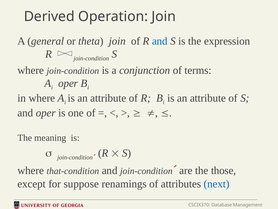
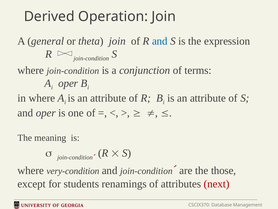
that-condition: that-condition -> very-condition
suppose: suppose -> students
next colour: blue -> red
